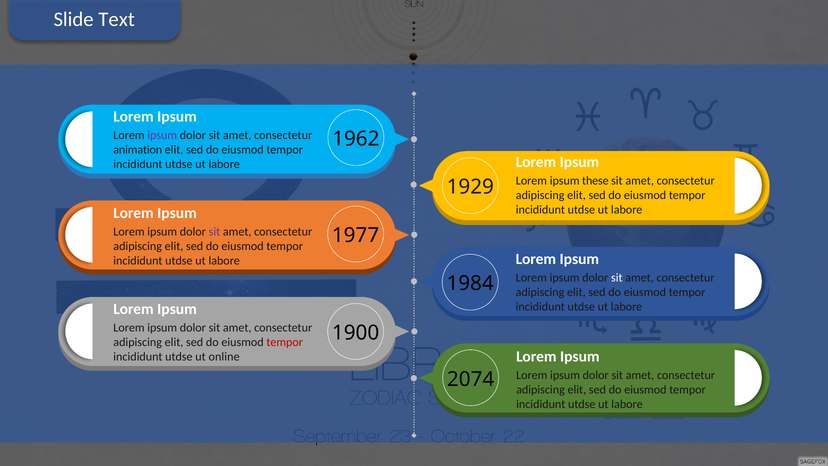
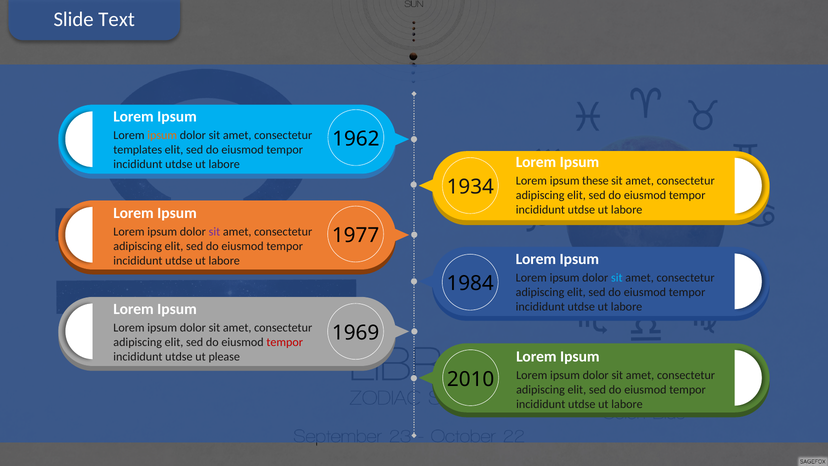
ipsum at (162, 135) colour: purple -> orange
animation: animation -> templates
1929: 1929 -> 1934
sit at (617, 278) colour: white -> light blue
1900: 1900 -> 1969
online: online -> please
2074: 2074 -> 2010
